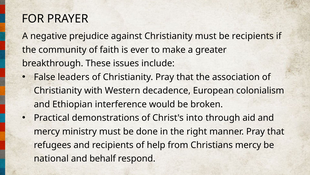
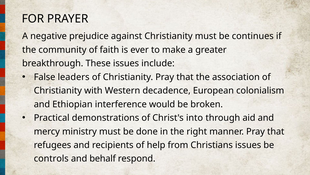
be recipients: recipients -> continues
Christians mercy: mercy -> issues
national: national -> controls
